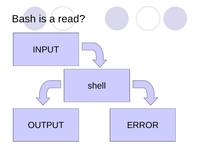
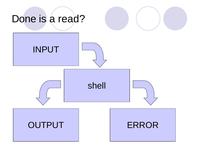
Bash: Bash -> Done
